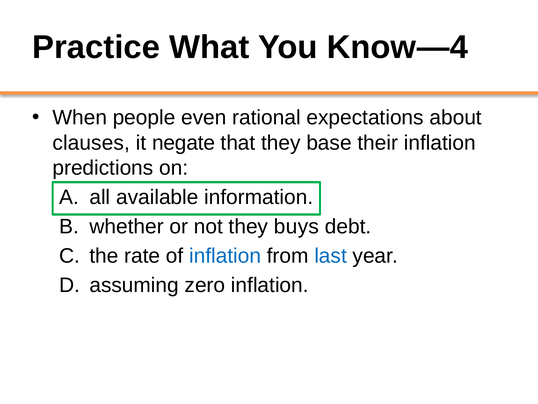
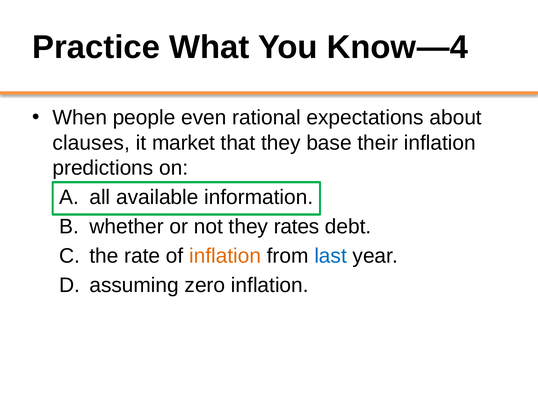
negate: negate -> market
buys: buys -> rates
inflation at (225, 256) colour: blue -> orange
